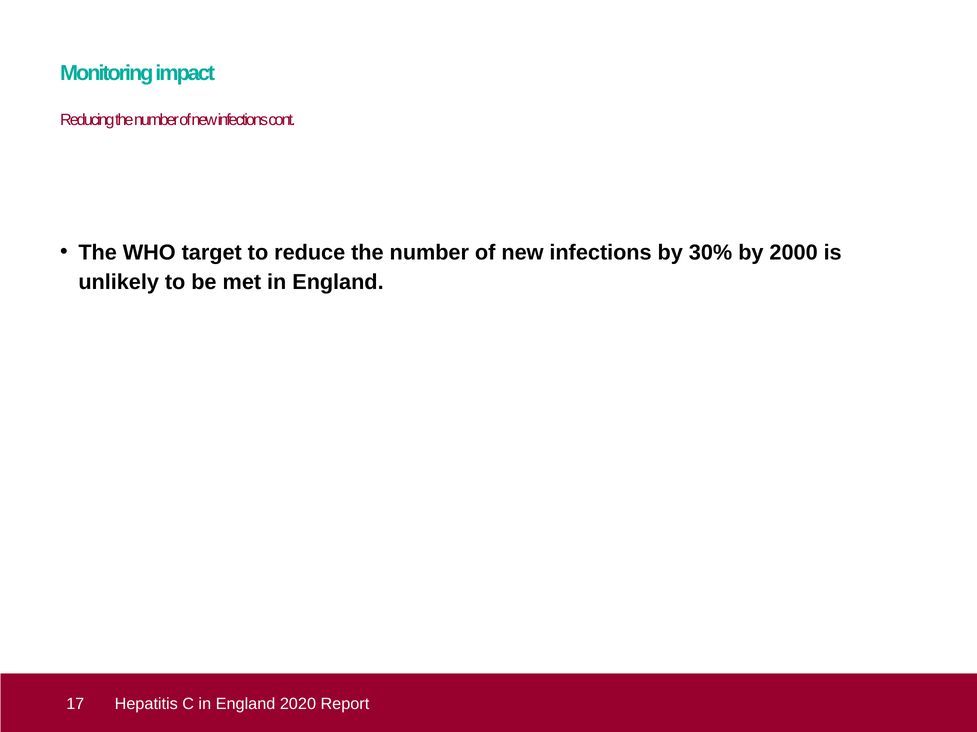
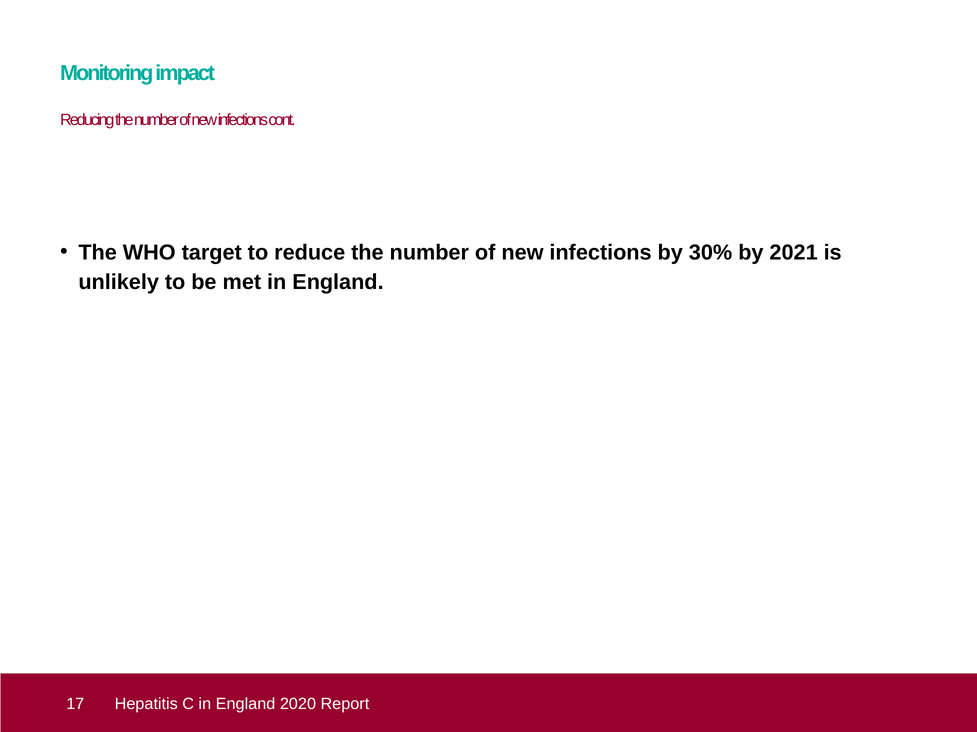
2000: 2000 -> 2021
